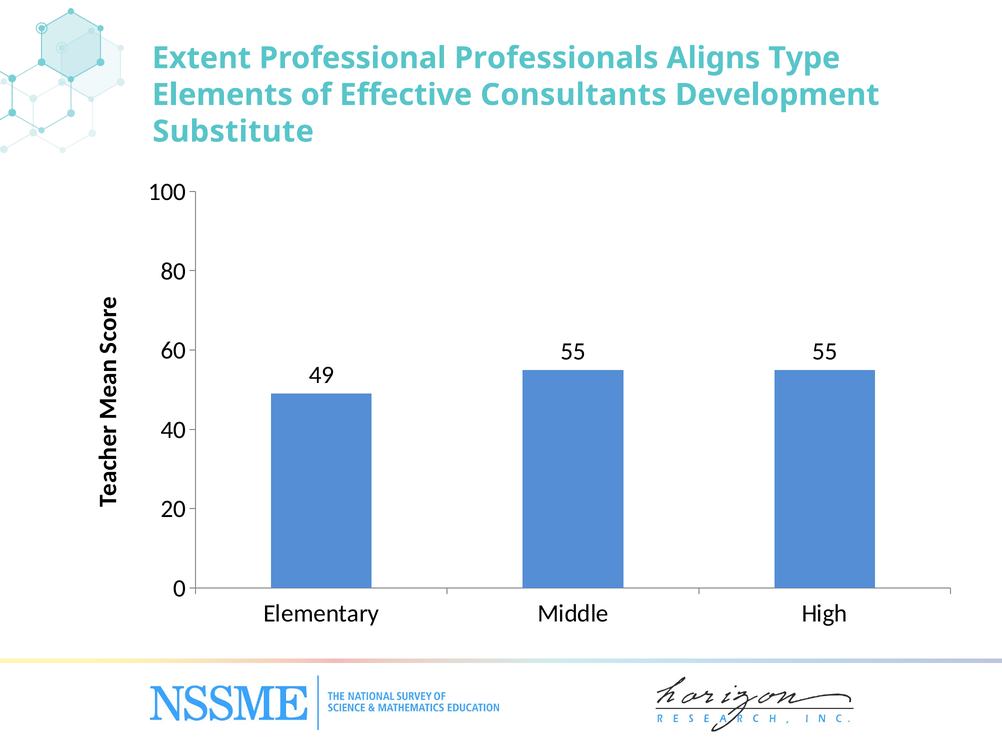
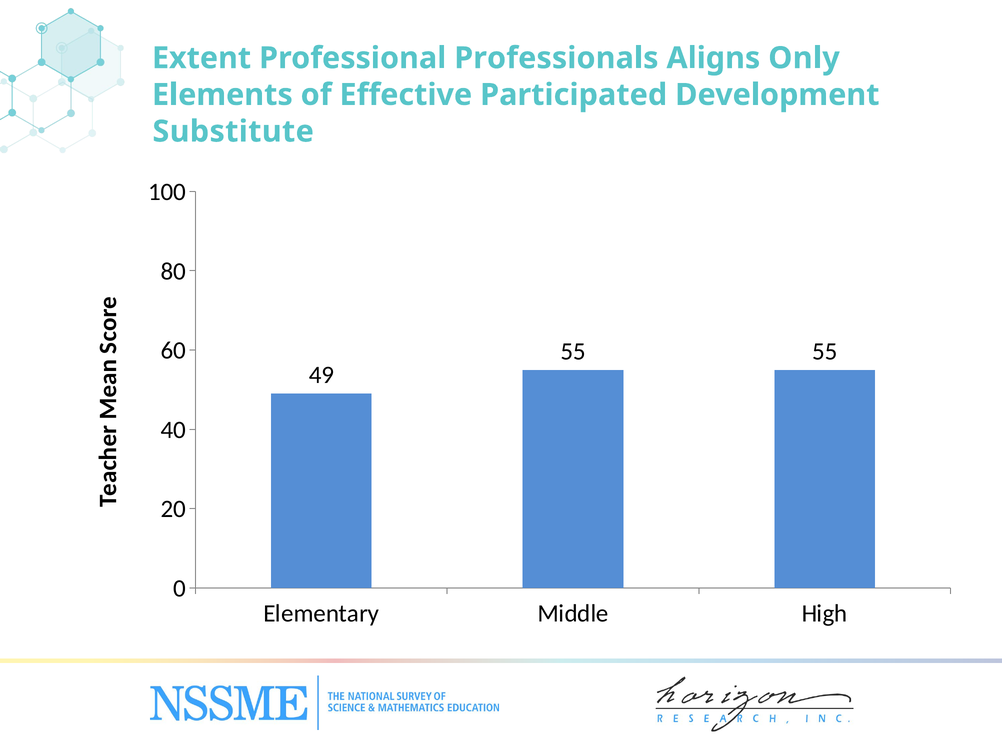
Type: Type -> Only
Consultants: Consultants -> Participated
